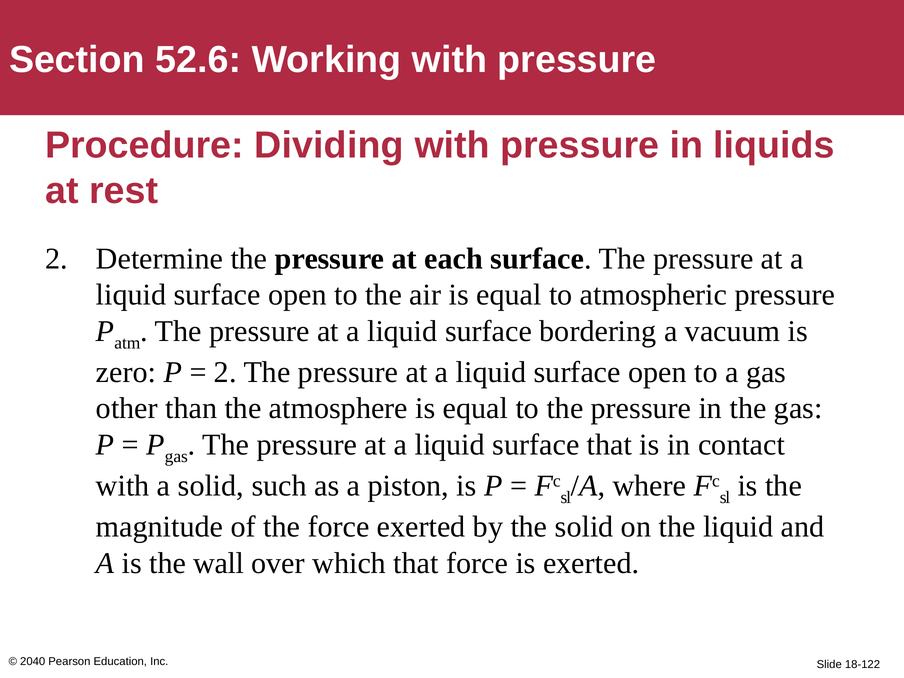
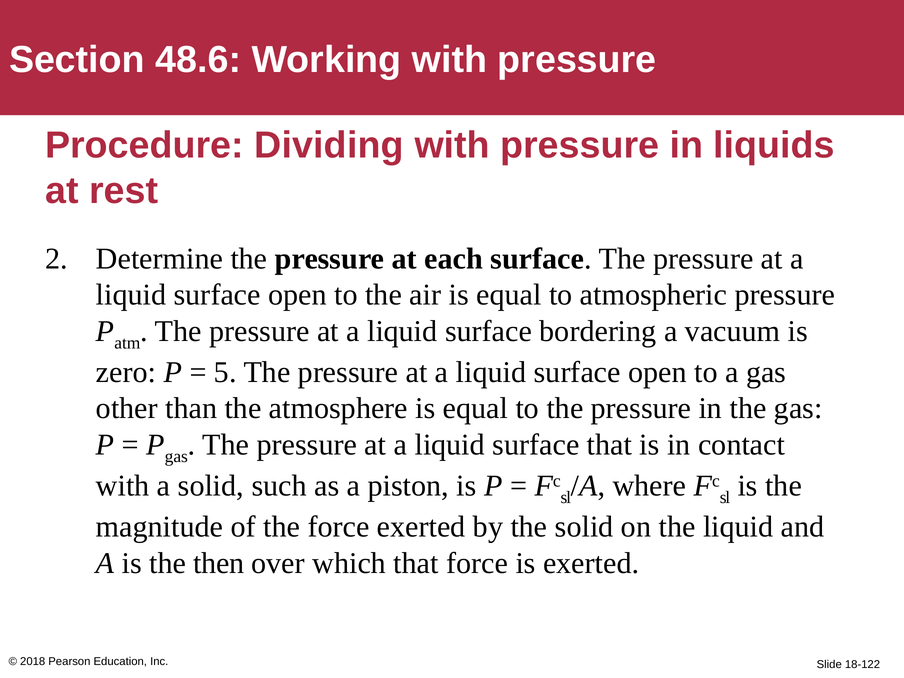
52.6: 52.6 -> 48.6
2 at (225, 372): 2 -> 5
wall: wall -> then
2040: 2040 -> 2018
